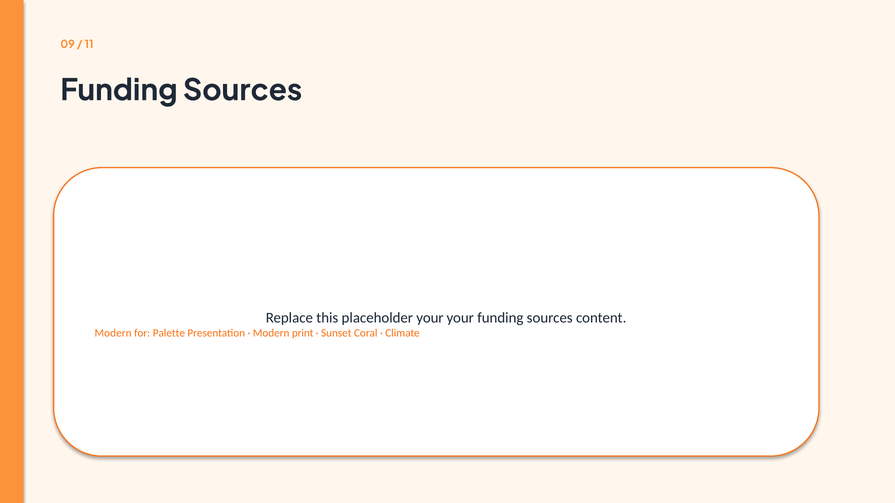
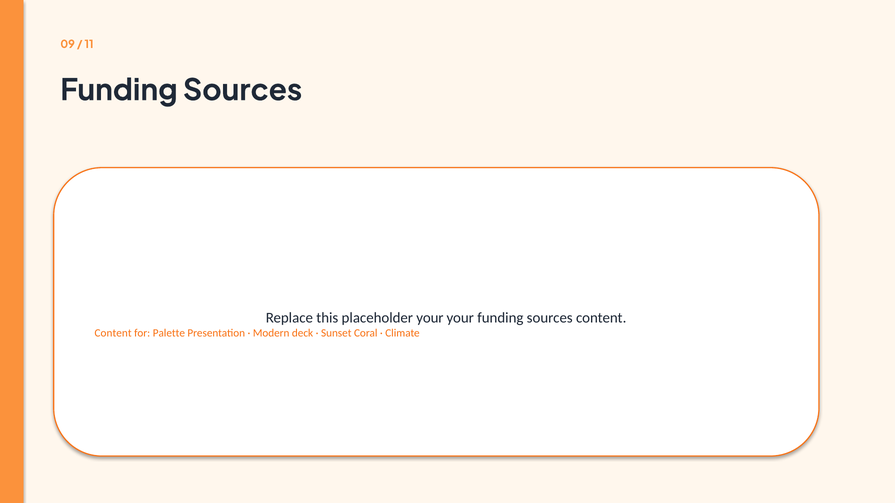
Modern at (113, 334): Modern -> Content
print: print -> deck
